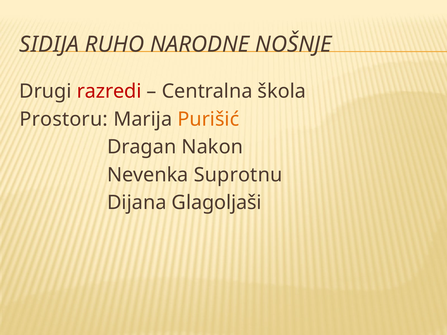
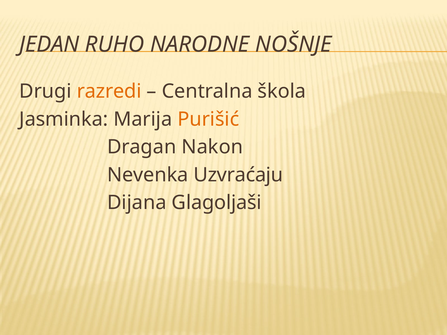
SIDIJA: SIDIJA -> JEDAN
razredi colour: red -> orange
Prostoru: Prostoru -> Jasminka
Suprotnu: Suprotnu -> Uzvraćaju
